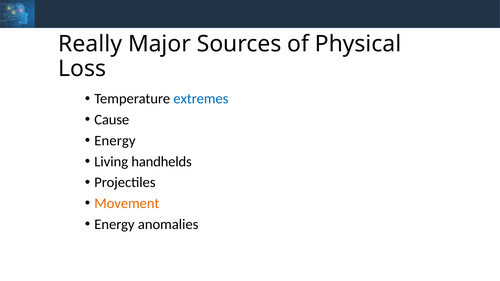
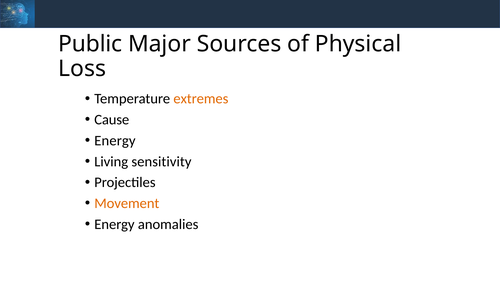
Really: Really -> Public
extremes colour: blue -> orange
handhelds: handhelds -> sensitivity
